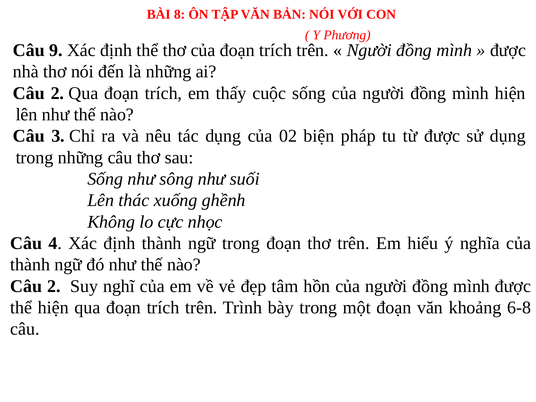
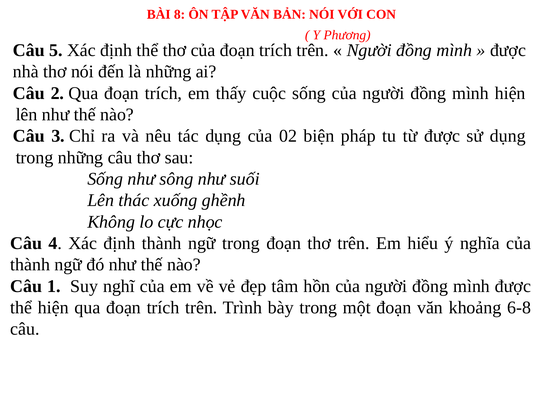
9: 9 -> 5
2 at (54, 286): 2 -> 1
